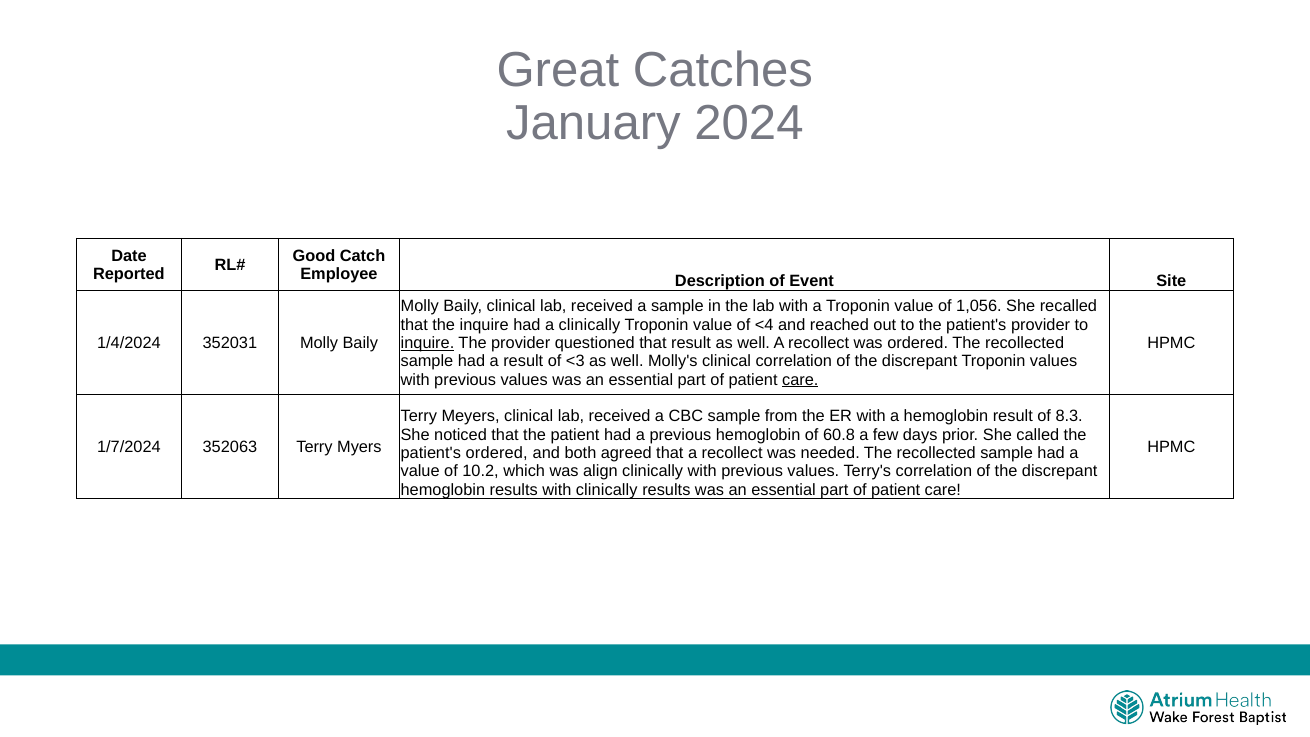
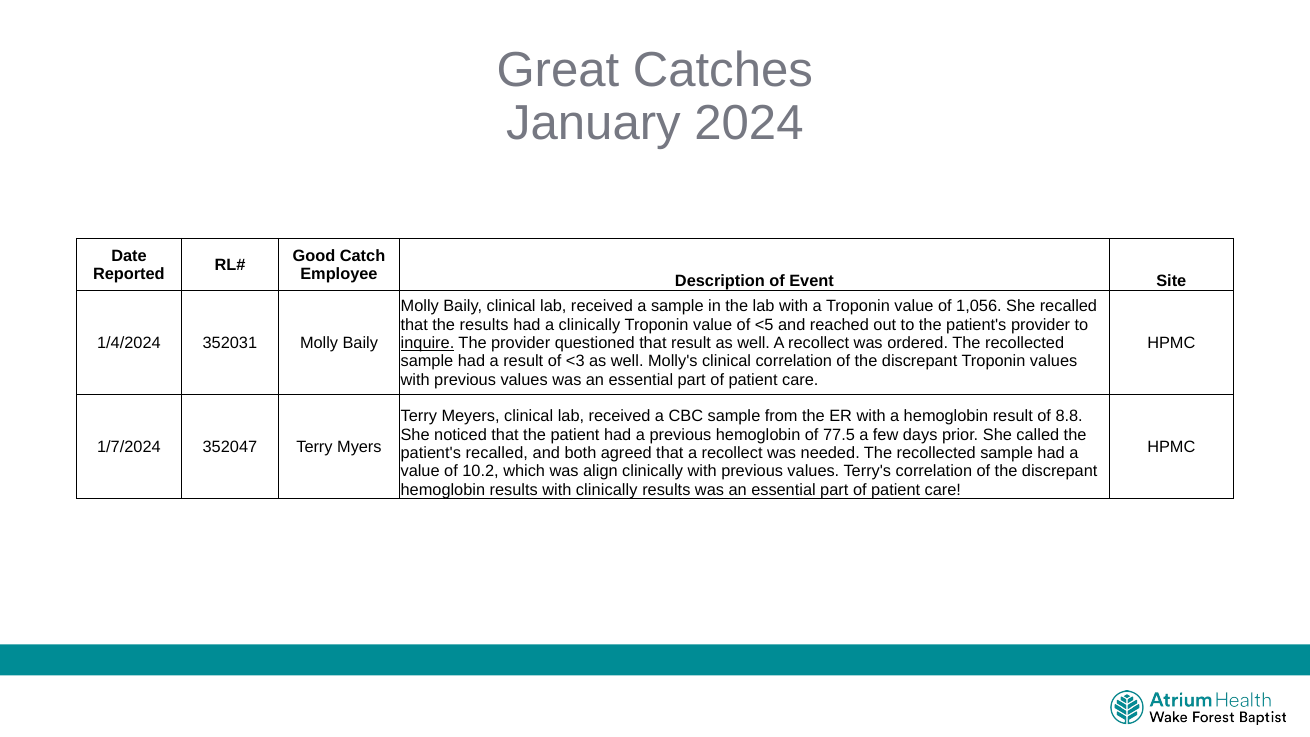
the inquire: inquire -> results
<4: <4 -> <5
care at (800, 380) underline: present -> none
8.3: 8.3 -> 8.8
60.8: 60.8 -> 77.5
352063: 352063 -> 352047
patient's ordered: ordered -> recalled
